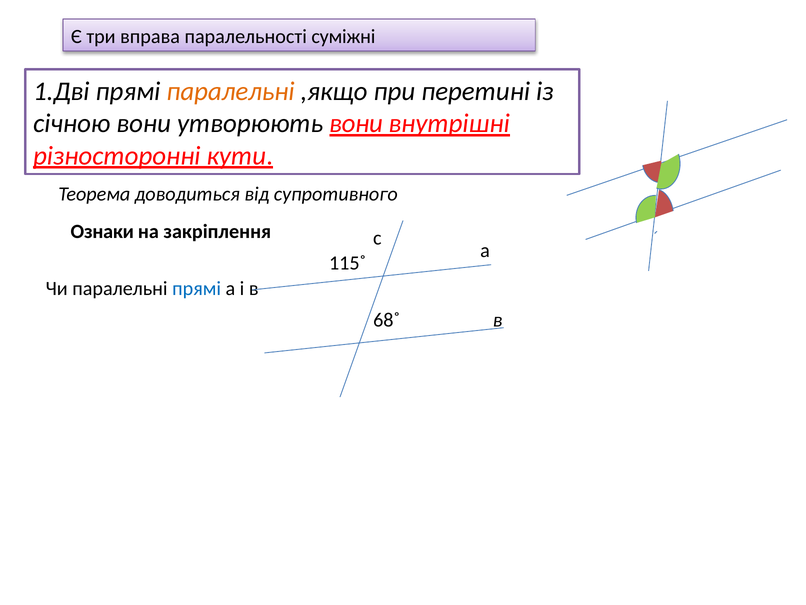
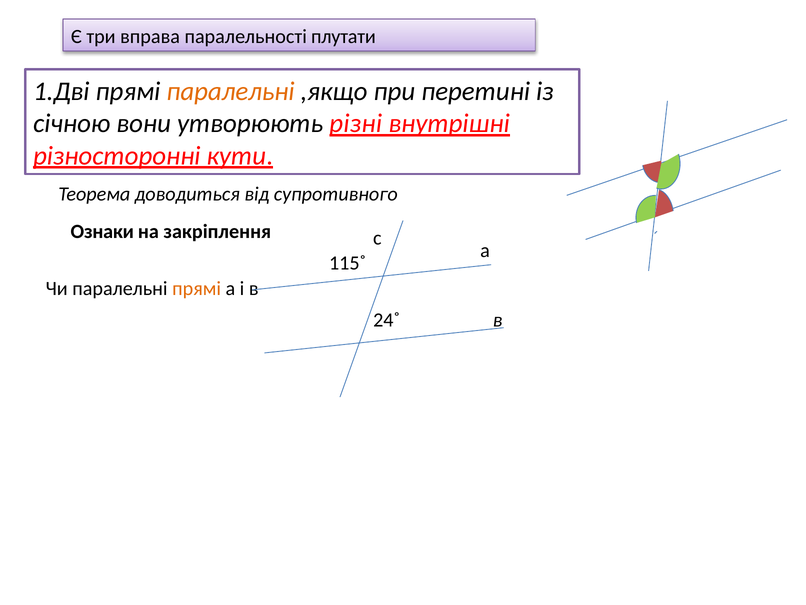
суміжні: суміжні -> плутати
утворюють вони: вони -> різні
прямі at (197, 288) colour: blue -> orange
68˚: 68˚ -> 24˚
